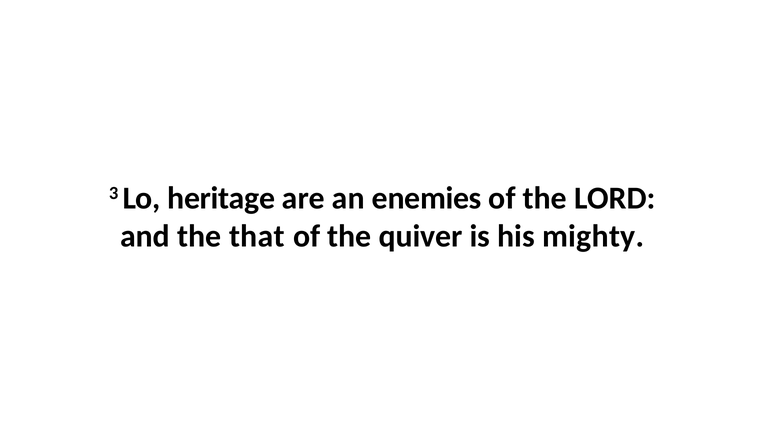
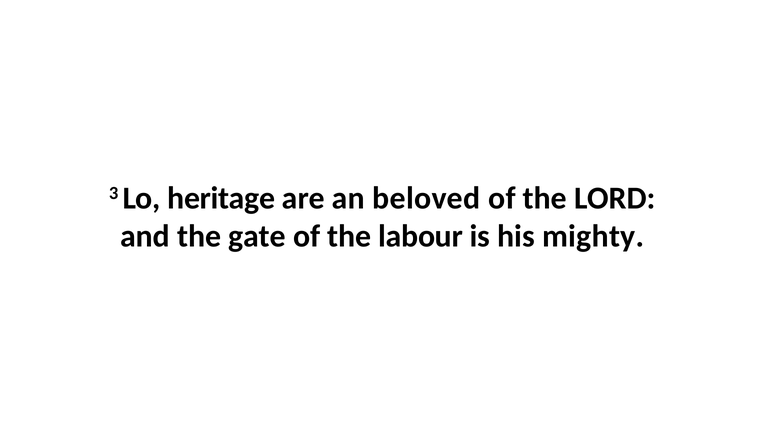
enemies: enemies -> beloved
that: that -> gate
quiver: quiver -> labour
